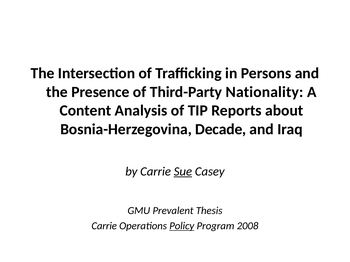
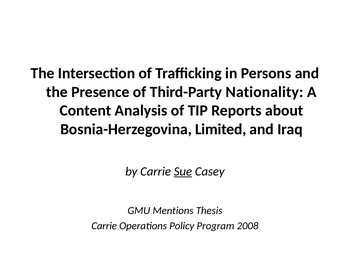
Decade: Decade -> Limited
Prevalent: Prevalent -> Mentions
Policy underline: present -> none
